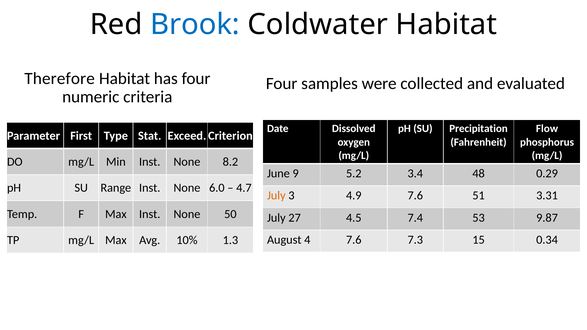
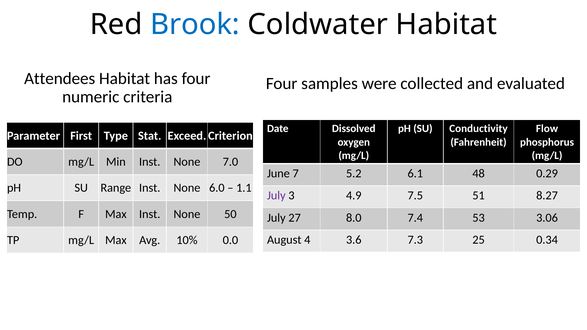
Therefore: Therefore -> Attendees
Precipitation: Precipitation -> Conductivity
8.2: 8.2 -> 7.0
9: 9 -> 7
3.4: 3.4 -> 6.1
4.7: 4.7 -> 1.1
July at (276, 196) colour: orange -> purple
4.9 7.6: 7.6 -> 7.5
3.31: 3.31 -> 8.27
4.5: 4.5 -> 8.0
9.87: 9.87 -> 3.06
4 7.6: 7.6 -> 3.6
15: 15 -> 25
1.3: 1.3 -> 0.0
